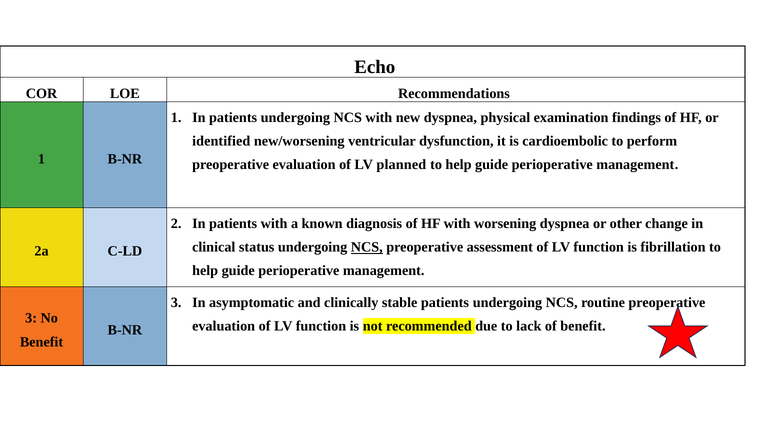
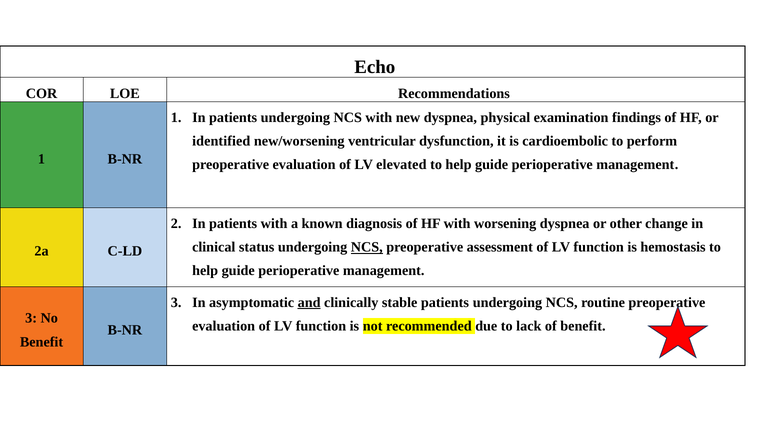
planned: planned -> elevated
fibrillation: fibrillation -> hemostasis
and underline: none -> present
